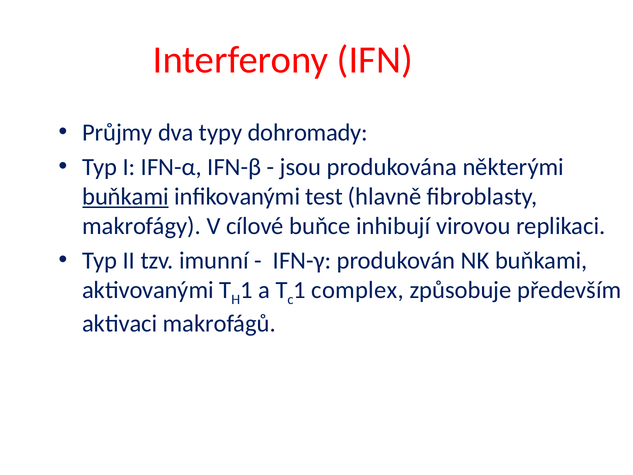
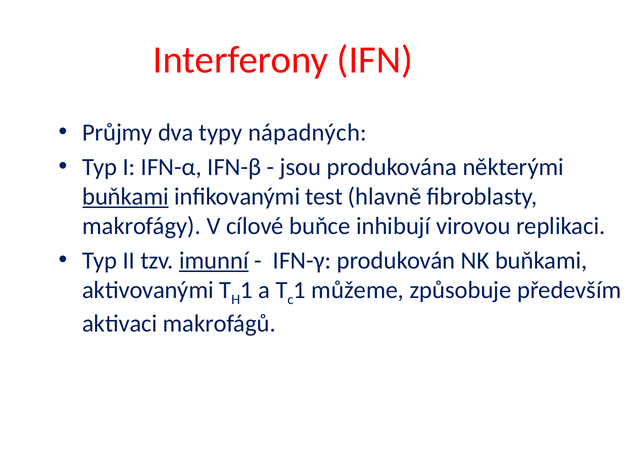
dohromady: dohromady -> nápadných
imunní underline: none -> present
complex: complex -> můžeme
